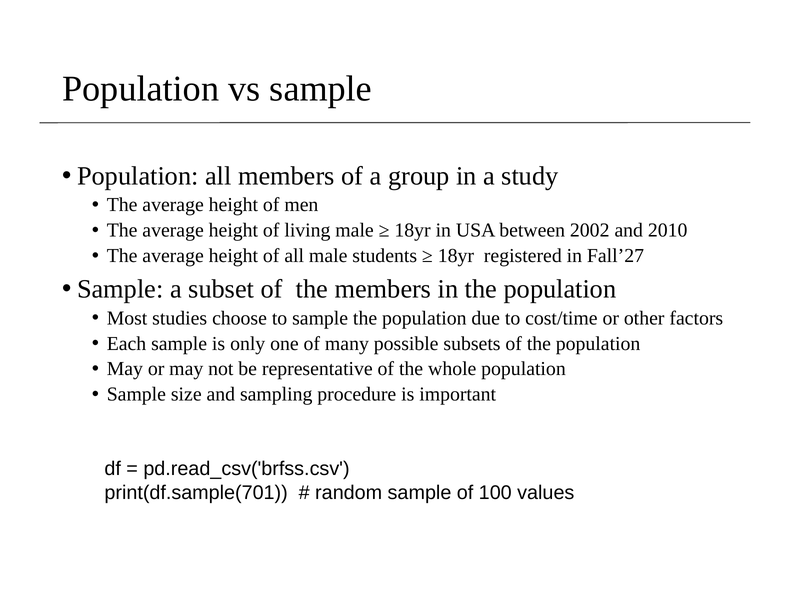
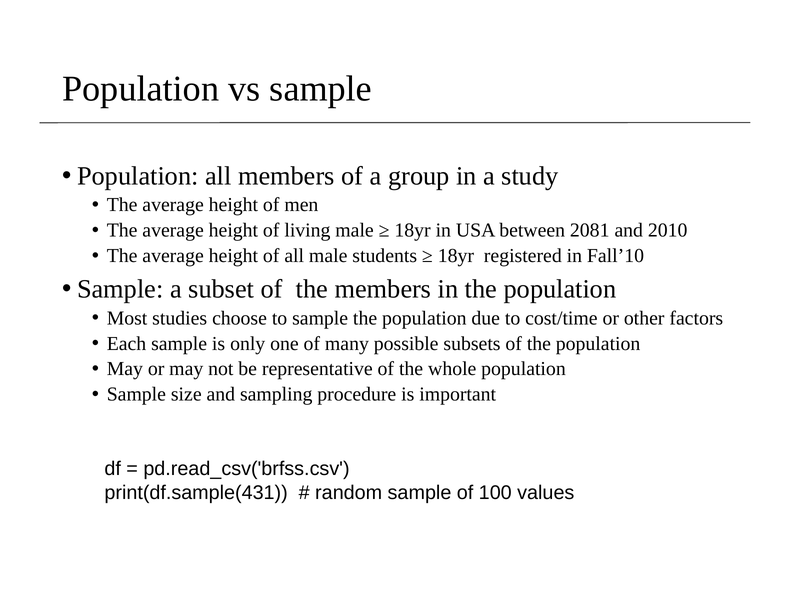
2002: 2002 -> 2081
Fall’27: Fall’27 -> Fall’10
print(df.sample(701: print(df.sample(701 -> print(df.sample(431
